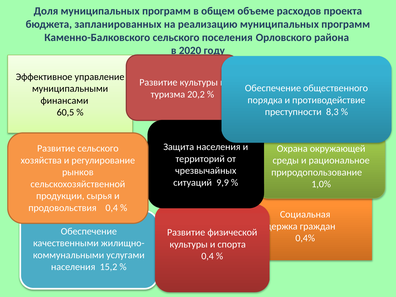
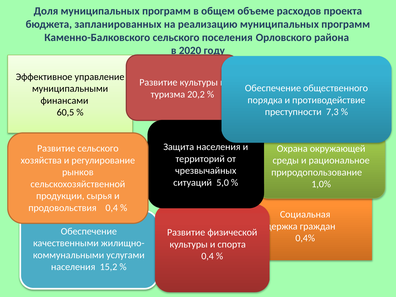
8,3: 8,3 -> 7,3
9,9: 9,9 -> 5,0
